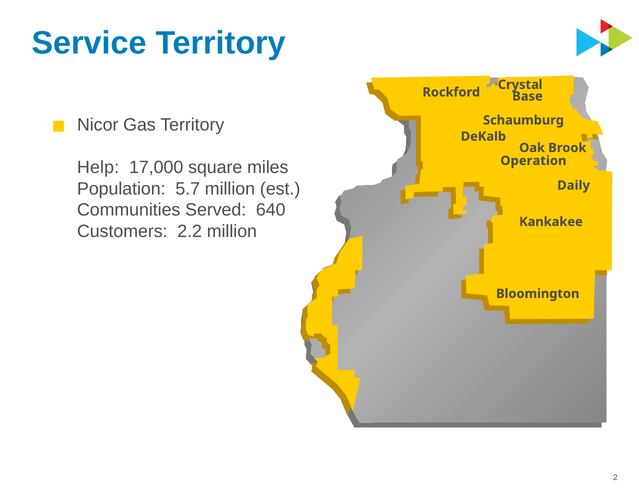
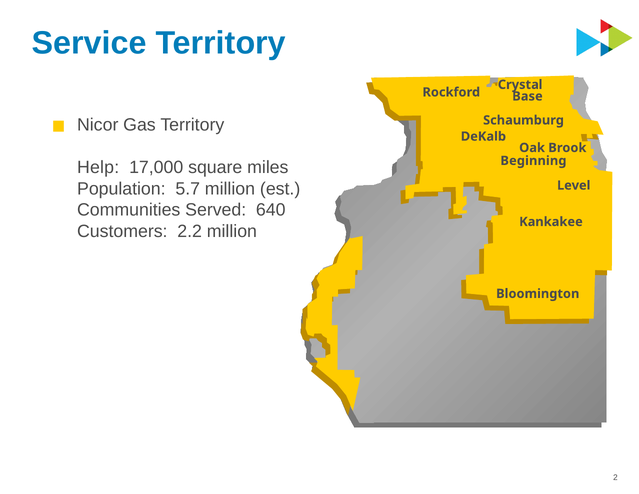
Operation: Operation -> Beginning
Daily: Daily -> Level
